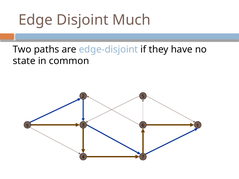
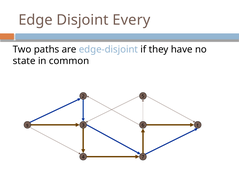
Much: Much -> Every
